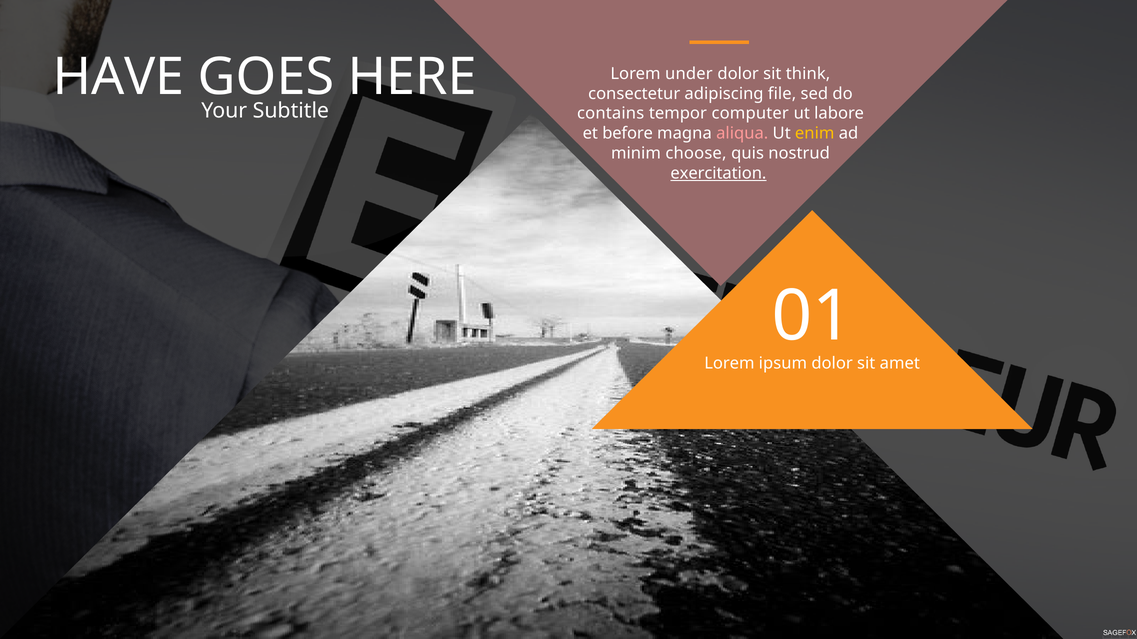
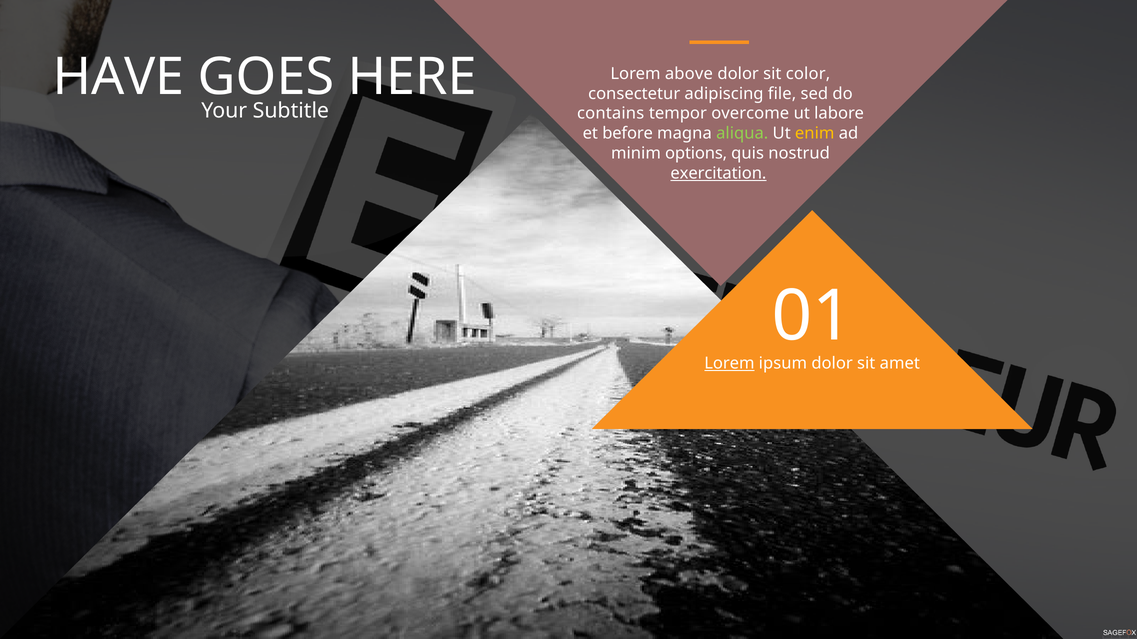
under: under -> above
think: think -> color
computer: computer -> overcome
aliqua colour: pink -> light green
choose: choose -> options
Lorem at (729, 364) underline: none -> present
